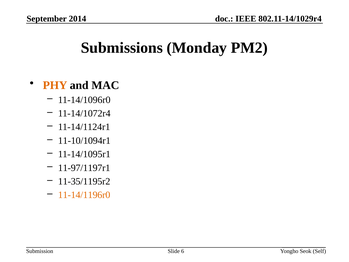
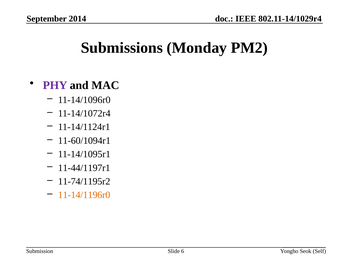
PHY colour: orange -> purple
11-10/1094r1: 11-10/1094r1 -> 11-60/1094r1
11-97/1197r1: 11-97/1197r1 -> 11-44/1197r1
11-35/1195r2: 11-35/1195r2 -> 11-74/1195r2
